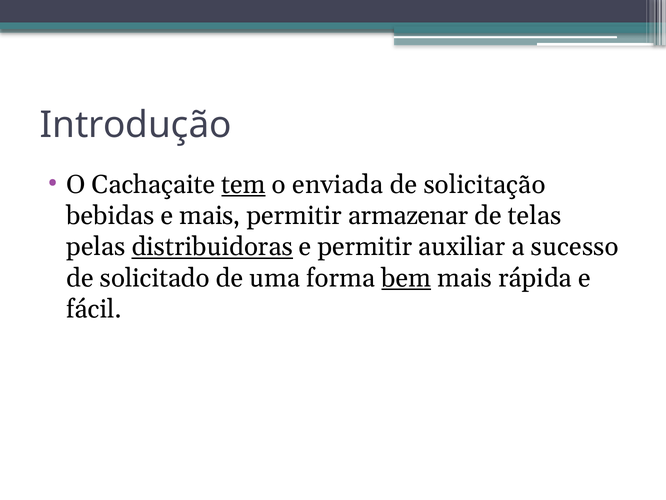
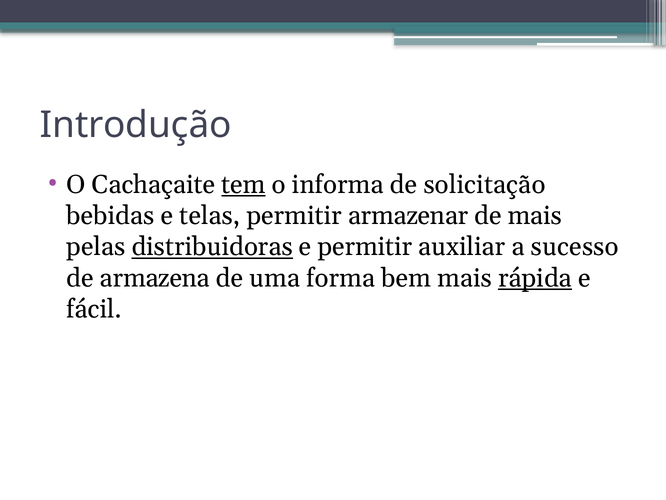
enviada: enviada -> informa
e mais: mais -> telas
de telas: telas -> mais
solicitado: solicitado -> armazena
bem underline: present -> none
rápida underline: none -> present
